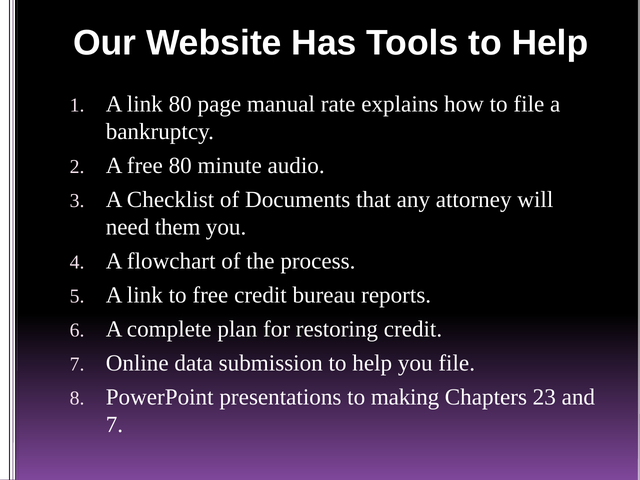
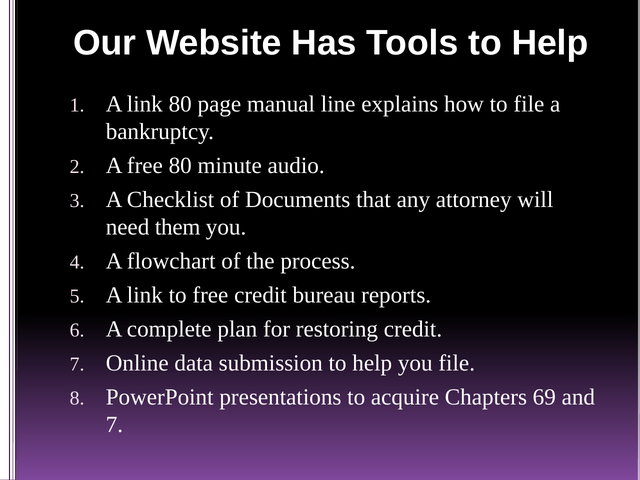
rate: rate -> line
making: making -> acquire
23: 23 -> 69
